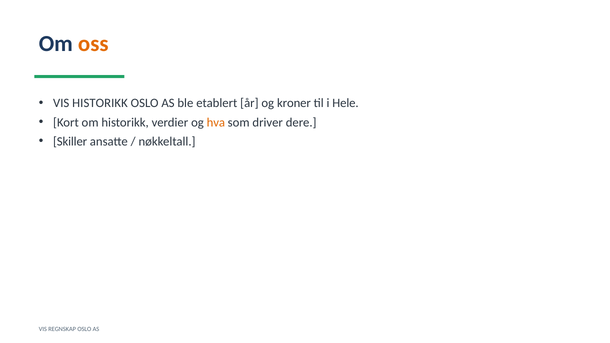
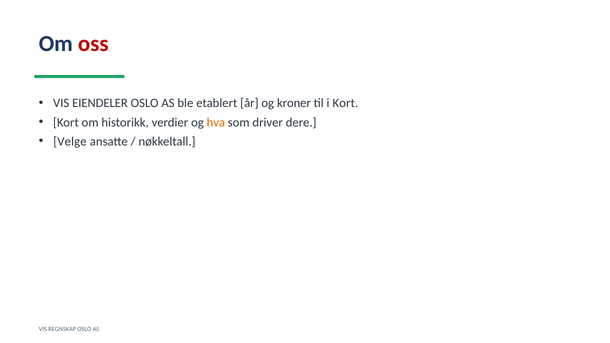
oss colour: orange -> red
VIS HISTORIKK: HISTORIKK -> EIENDELER
i Hele: Hele -> Kort
Skiller: Skiller -> Velge
